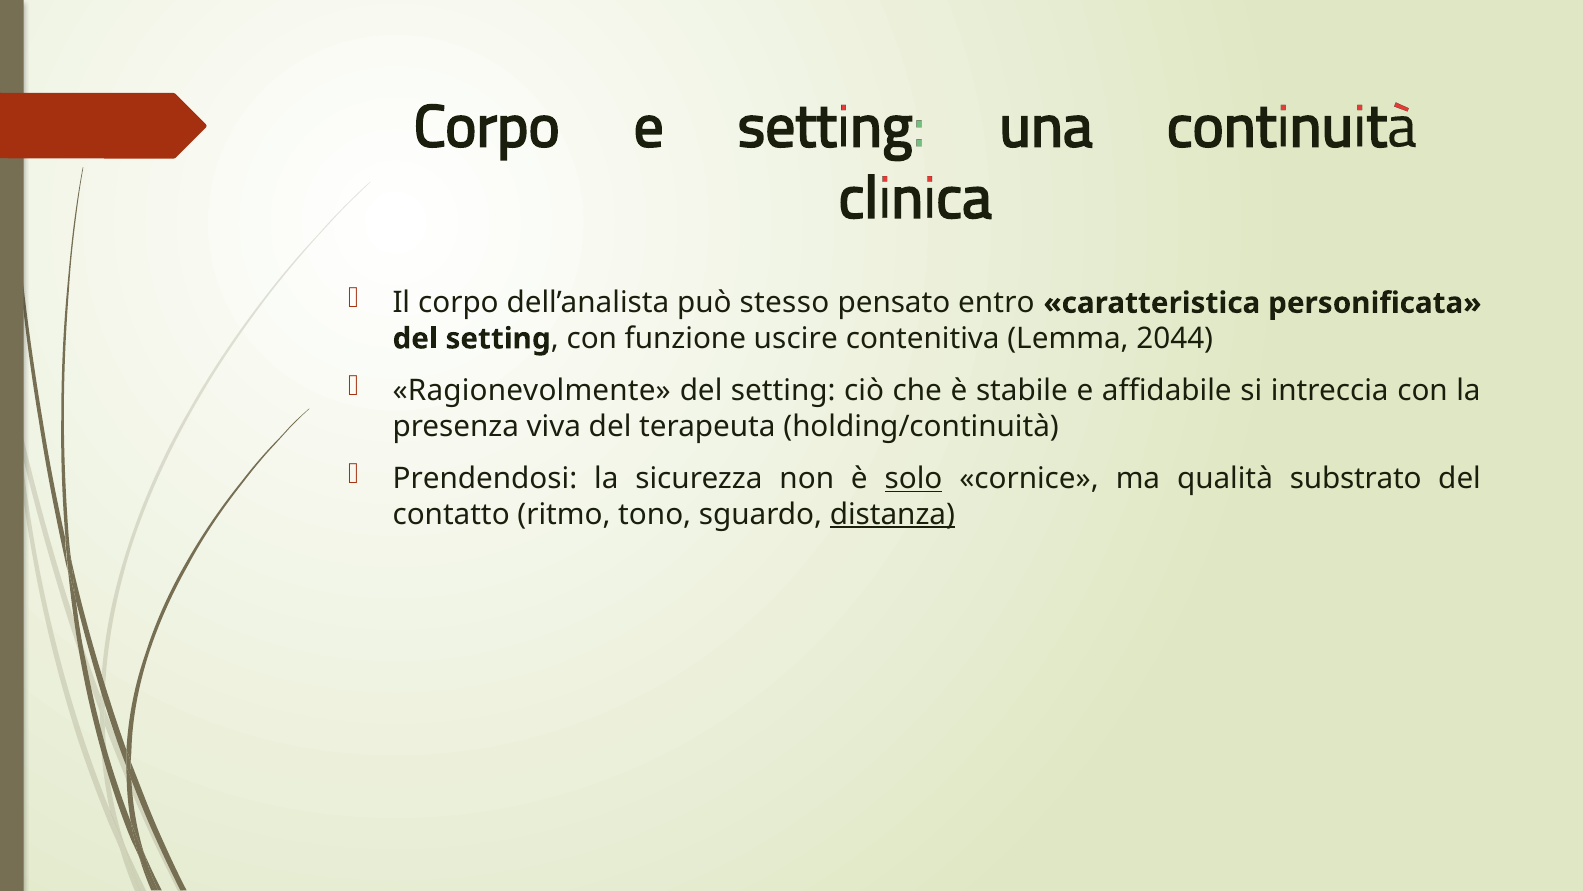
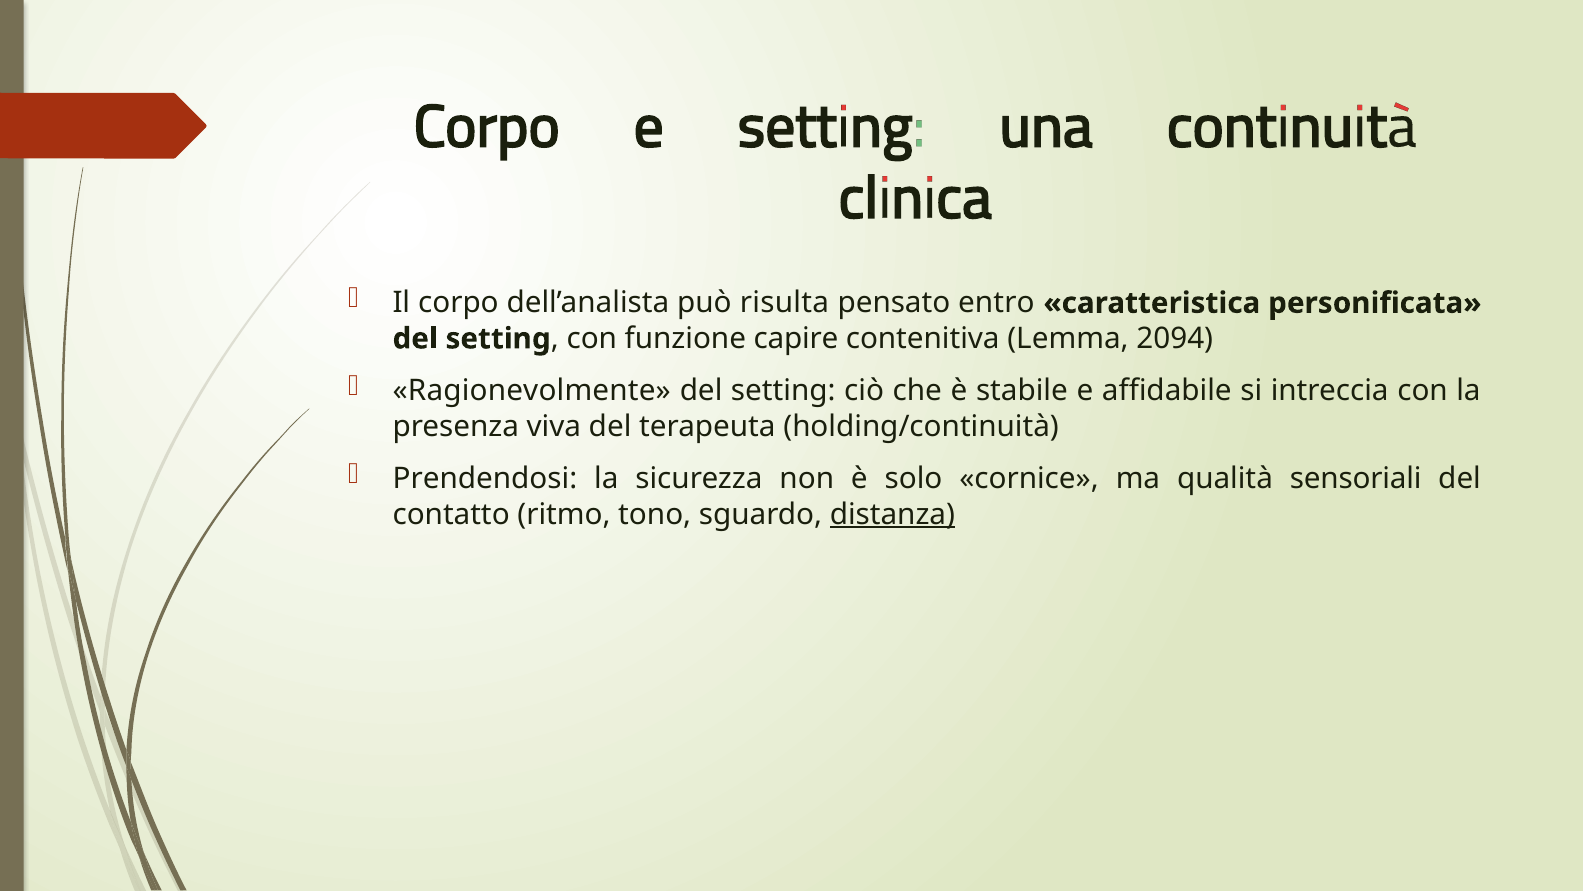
stesso: stesso -> risulta
uscire: uscire -> capire
2044: 2044 -> 2094
solo underline: present -> none
substrato: substrato -> sensoriali
